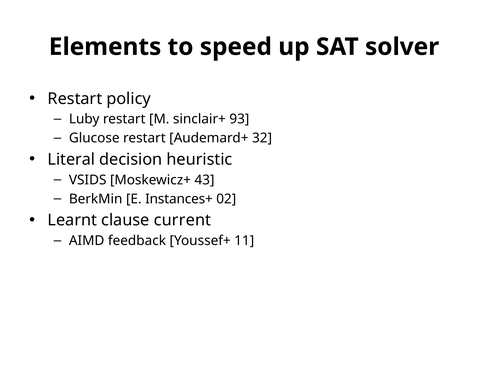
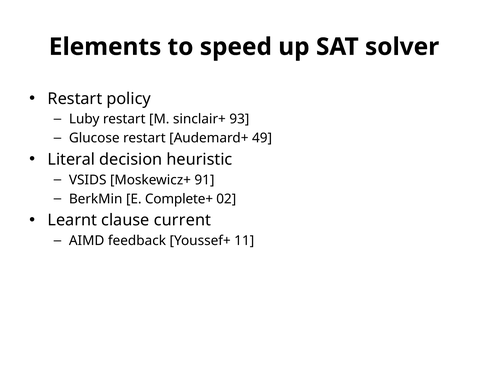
32: 32 -> 49
43: 43 -> 91
Instances+: Instances+ -> Complete+
